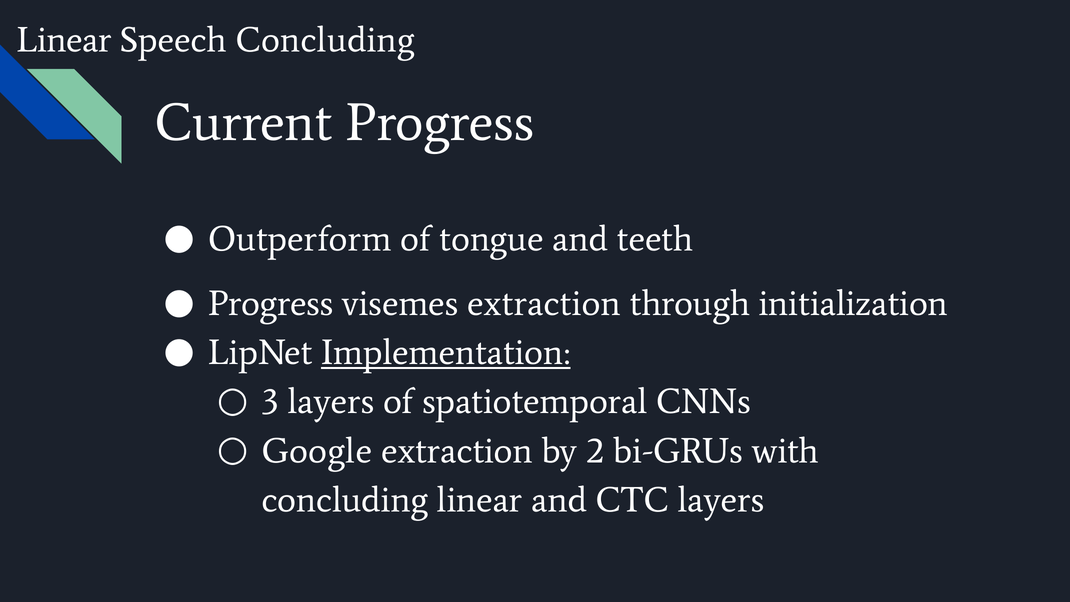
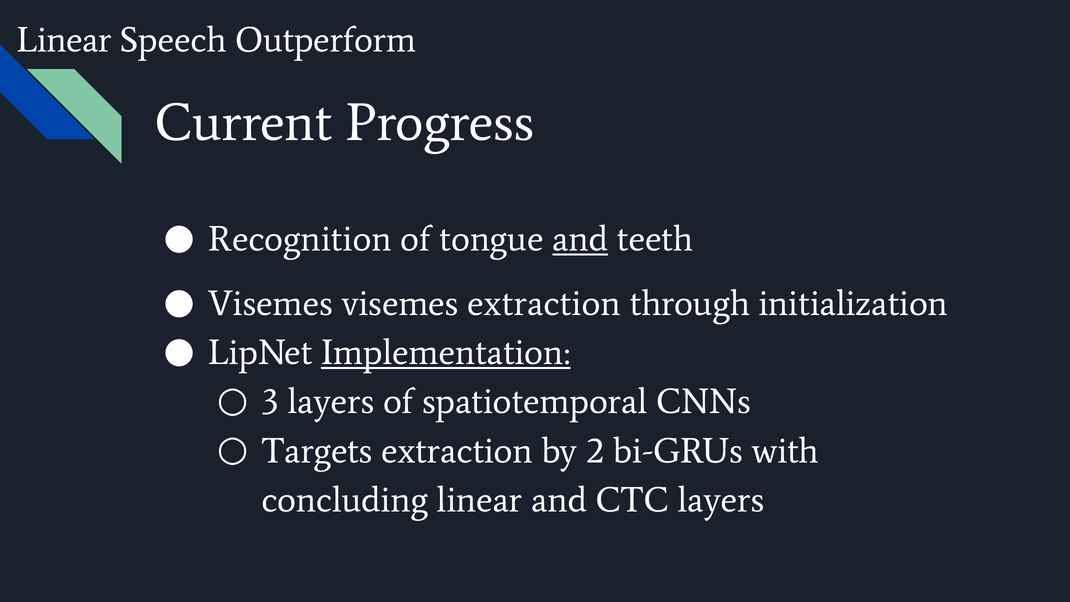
Speech Concluding: Concluding -> Outperform
Outperform: Outperform -> Recognition
and at (580, 239) underline: none -> present
Progress at (271, 303): Progress -> Visemes
Google: Google -> Targets
